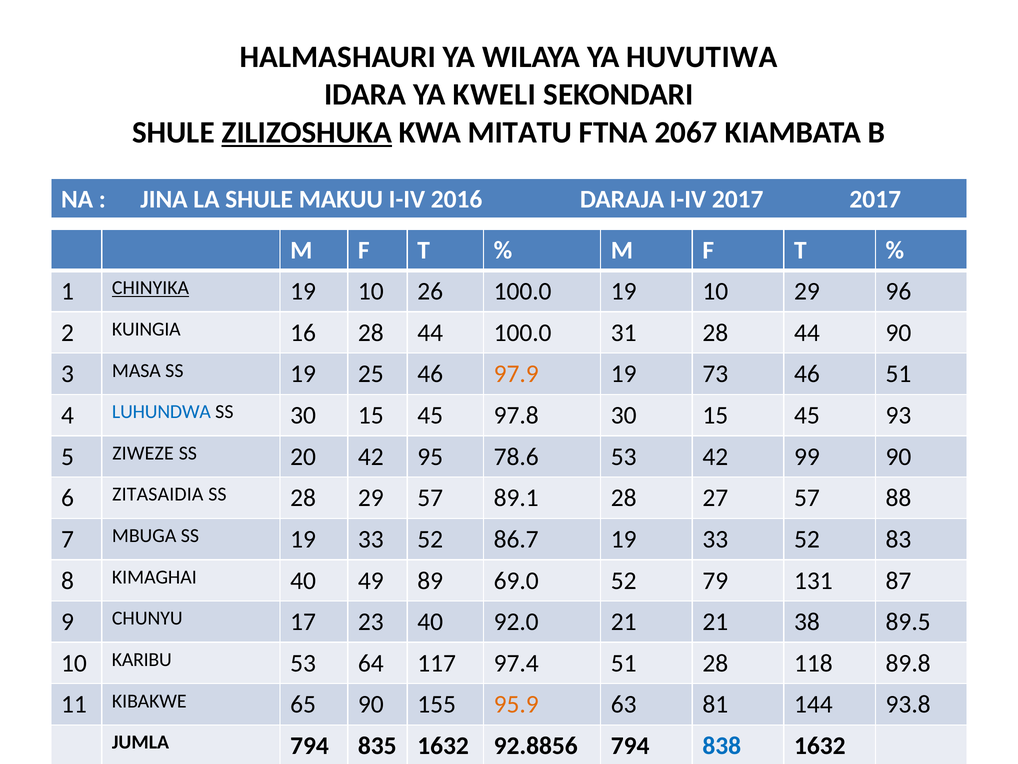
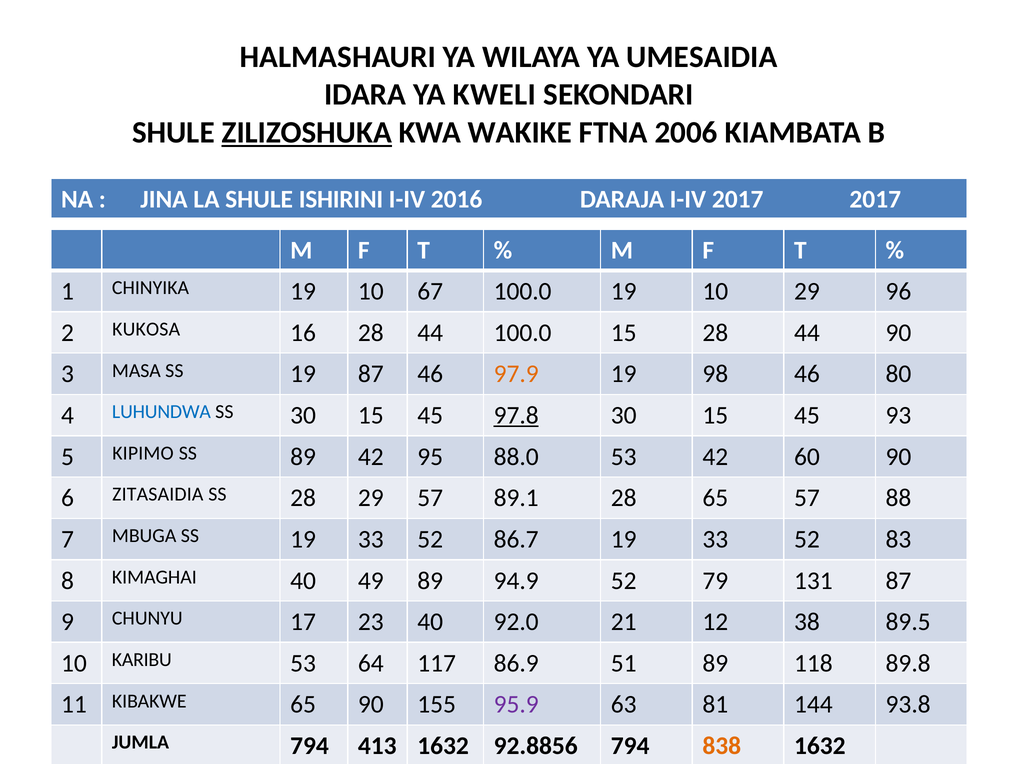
HUVUTIWA: HUVUTIWA -> UMESAIDIA
MITATU: MITATU -> WAKIKE
2067: 2067 -> 2006
MAKUU: MAKUU -> ISHIRINI
CHINYIKA underline: present -> none
26: 26 -> 67
KUINGIA: KUINGIA -> KUKOSA
100.0 31: 31 -> 15
19 25: 25 -> 87
73: 73 -> 98
46 51: 51 -> 80
97.8 underline: none -> present
ZIWEZE: ZIWEZE -> KIPIMO
SS 20: 20 -> 89
78.6: 78.6 -> 88.0
99: 99 -> 60
28 27: 27 -> 65
69.0: 69.0 -> 94.9
21 21: 21 -> 12
97.4: 97.4 -> 86.9
51 28: 28 -> 89
95.9 colour: orange -> purple
835: 835 -> 413
838 colour: blue -> orange
